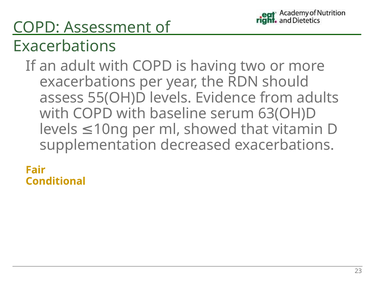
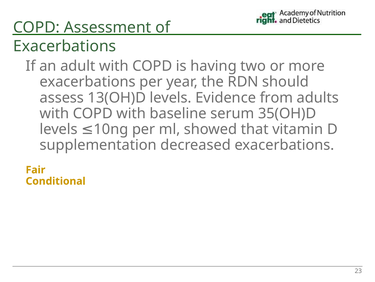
55(OH)D: 55(OH)D -> 13(OH)D
63(OH)D: 63(OH)D -> 35(OH)D
